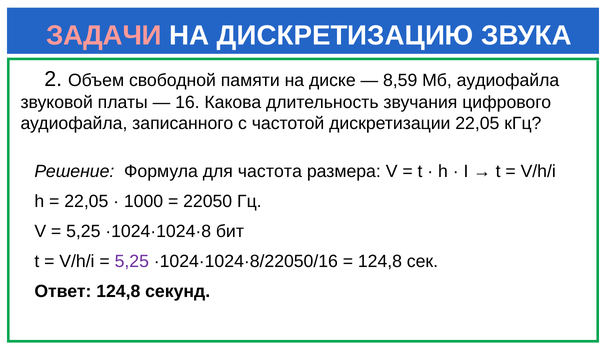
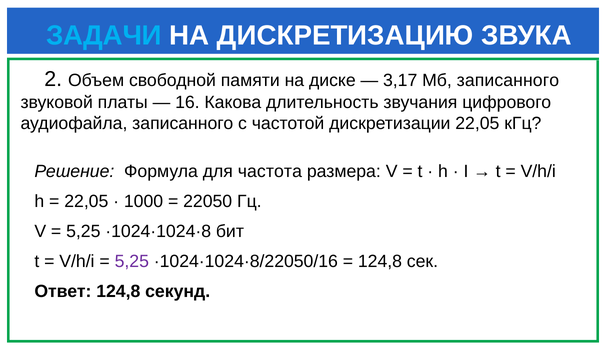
ЗАДАЧИ colour: pink -> light blue
8,59: 8,59 -> 3,17
Мб аудиофайла: аудиофайла -> записанного
